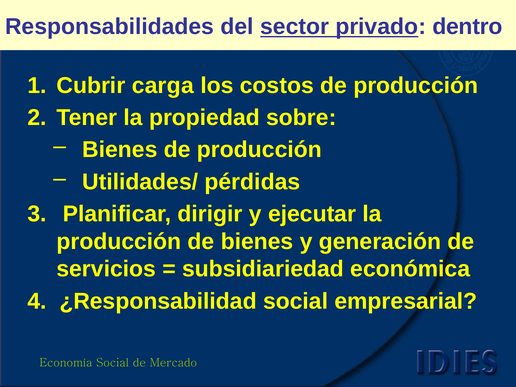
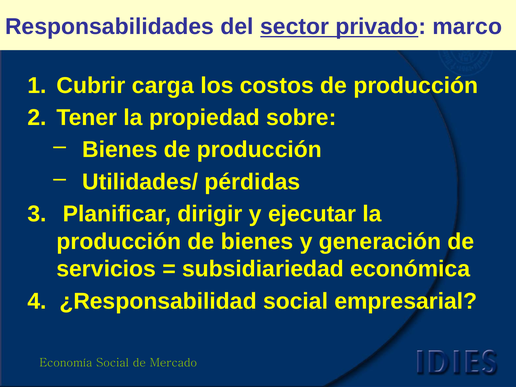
dentro: dentro -> marco
